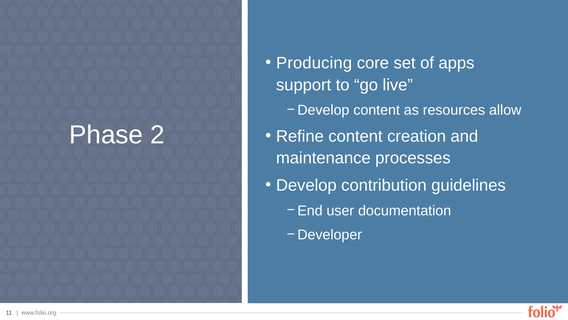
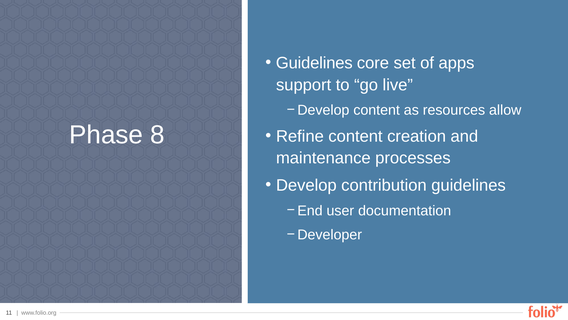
Producing at (314, 63): Producing -> Guidelines
2: 2 -> 8
